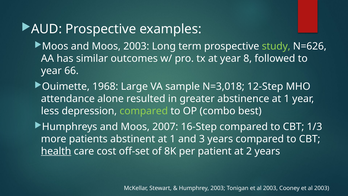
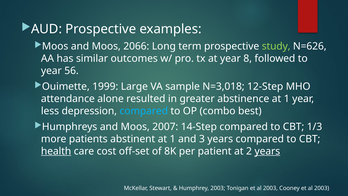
Moos 2003: 2003 -> 2066
66: 66 -> 56
1968: 1968 -> 1999
compared at (144, 111) colour: light green -> light blue
16-Step: 16-Step -> 14-Step
years at (267, 151) underline: none -> present
